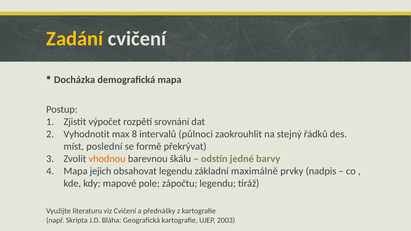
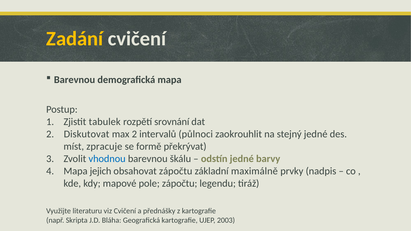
Docházka at (75, 80): Docházka -> Barevnou
výpočet: výpočet -> tabulek
Vyhodnotit: Vyhodnotit -> Diskutovat
max 8: 8 -> 2
stejný řádků: řádků -> jedné
poslední: poslední -> zpracuje
vhodnou colour: orange -> blue
obsahovat legendu: legendu -> zápočtu
